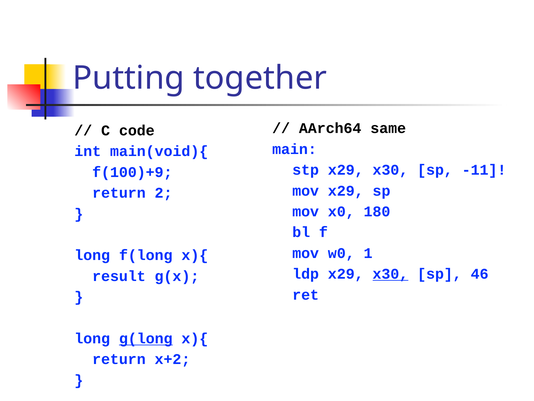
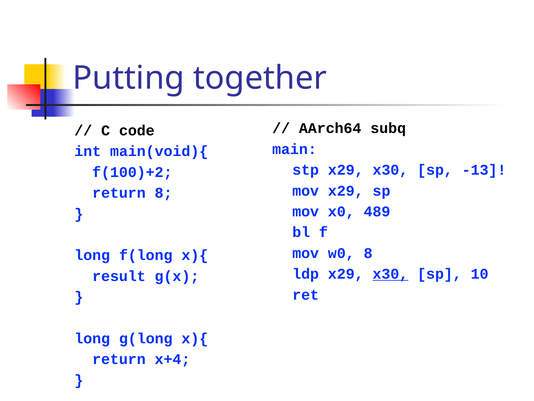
same: same -> subq
-11: -11 -> -13
f(100)+9: f(100)+9 -> f(100)+2
return 2: 2 -> 8
180: 180 -> 489
w0 1: 1 -> 8
46: 46 -> 10
g(long underline: present -> none
x+2: x+2 -> x+4
